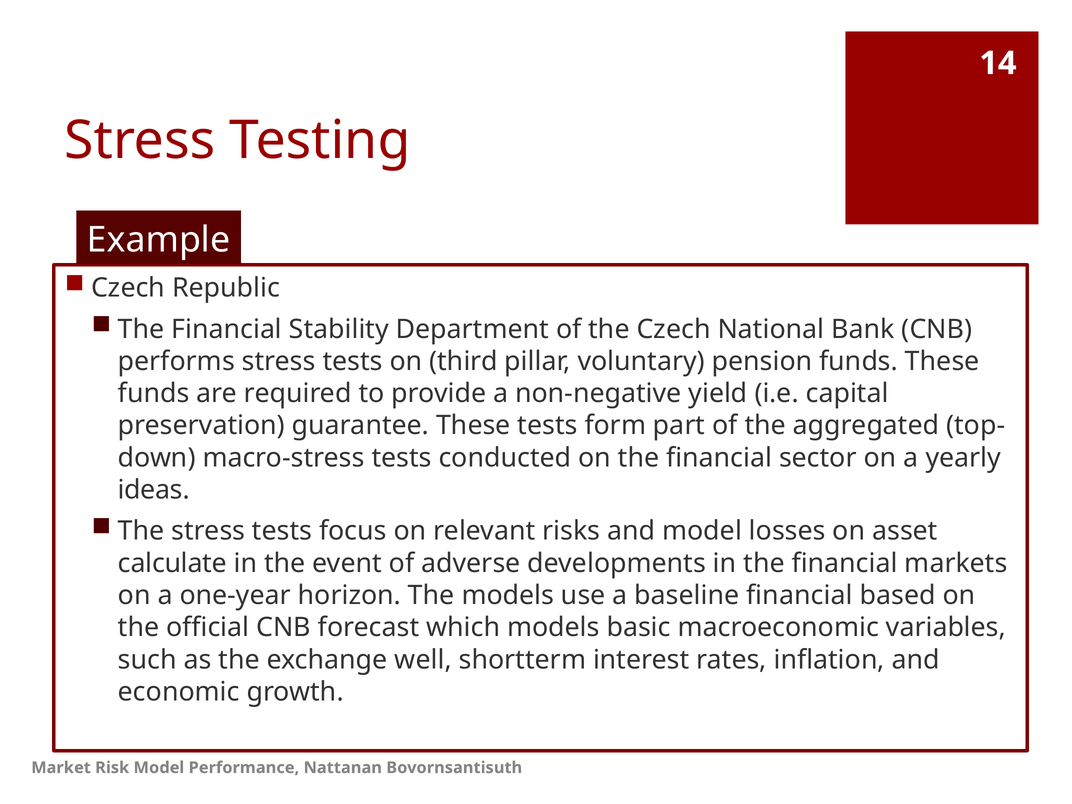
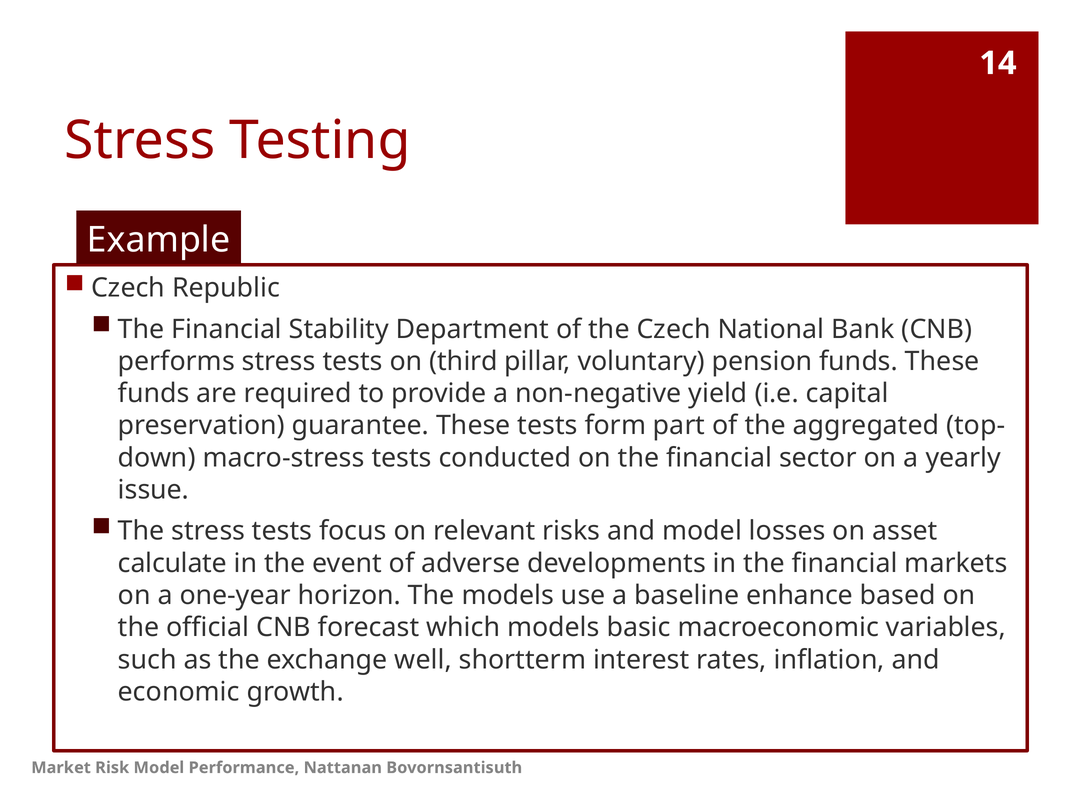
ideas: ideas -> issue
baseline financial: financial -> enhance
